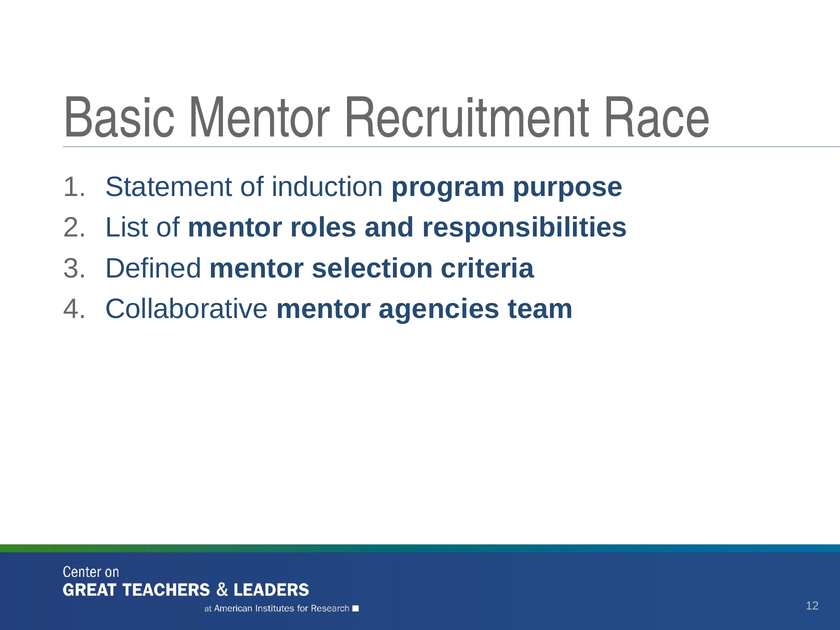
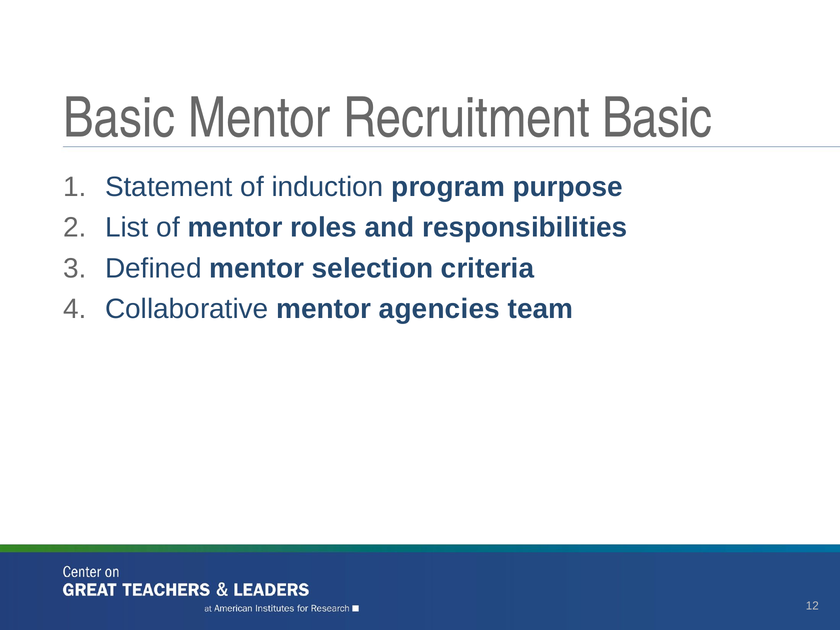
Recruitment Race: Race -> Basic
